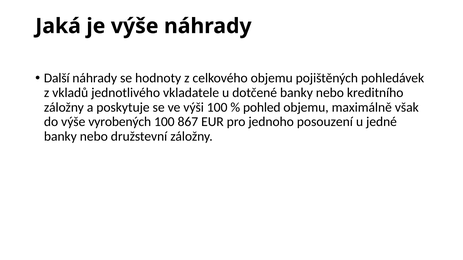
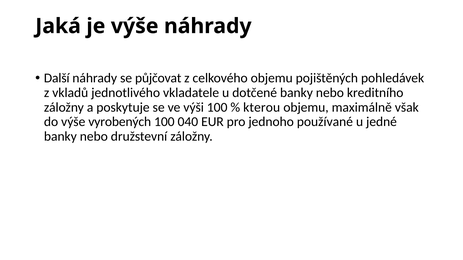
hodnoty: hodnoty -> půjčovat
pohled: pohled -> kterou
867: 867 -> 040
posouzení: posouzení -> používané
